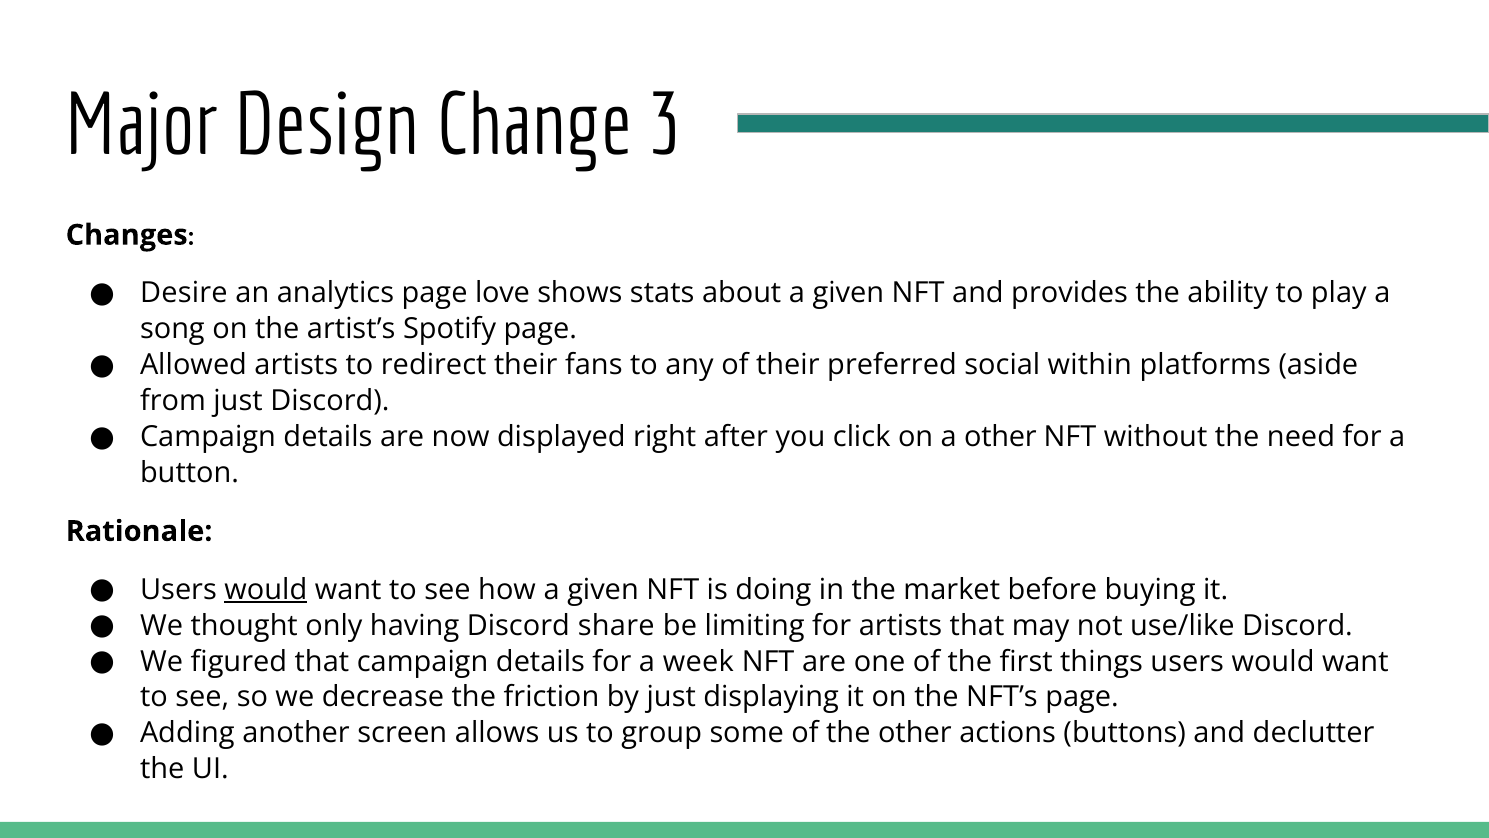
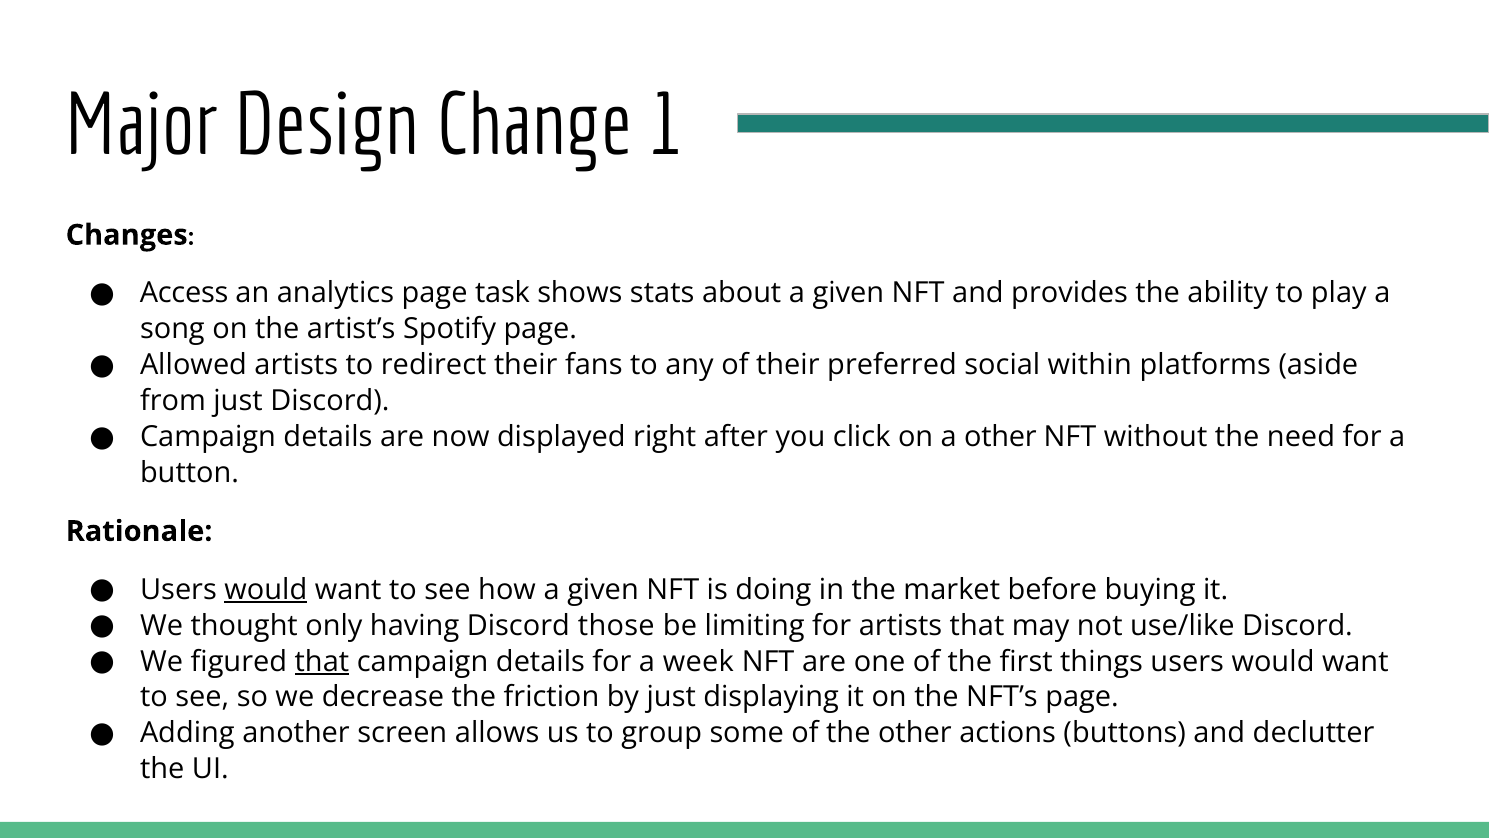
3: 3 -> 1
Desire: Desire -> Access
love: love -> task
share: share -> those
that at (322, 661) underline: none -> present
